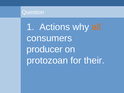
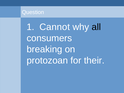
Actions: Actions -> Cannot
all colour: orange -> black
producer: producer -> breaking
